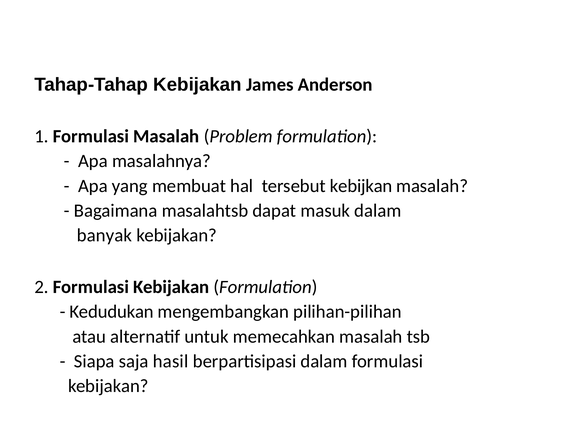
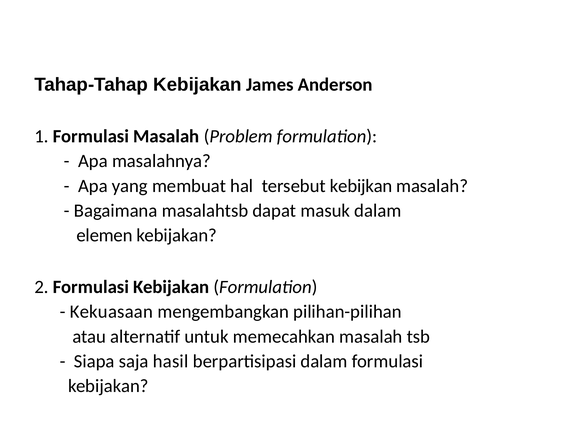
banyak: banyak -> elemen
Kedudukan: Kedudukan -> Kekuasaan
